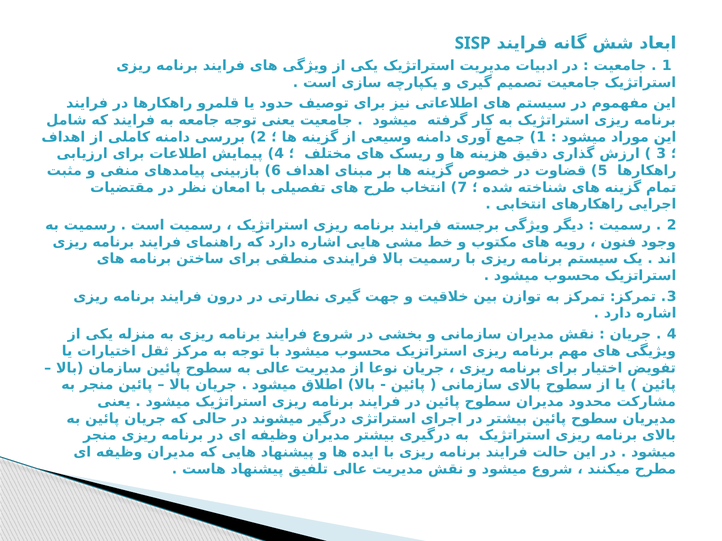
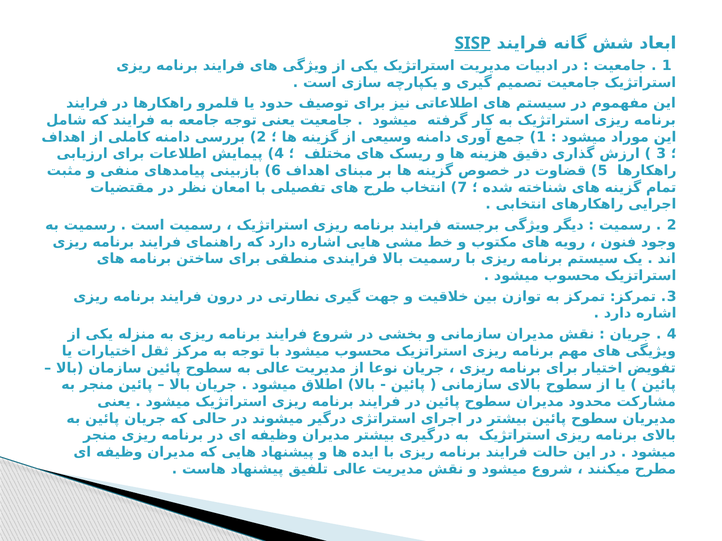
SISP underline: none -> present
